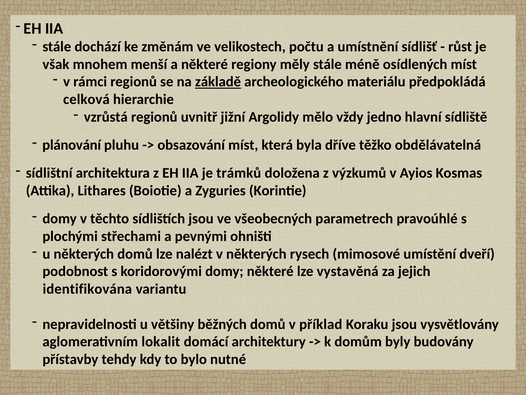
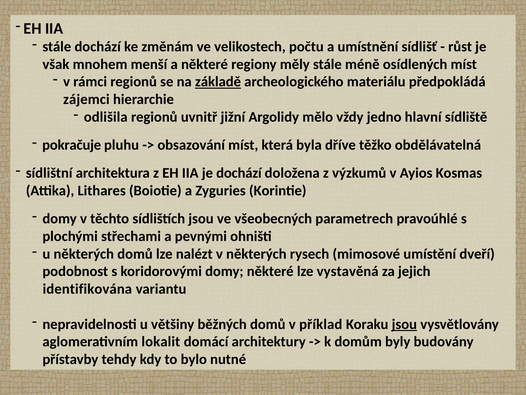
celková: celková -> zájemci
vzrůstá: vzrůstá -> odlišila
plánování: plánování -> pokračuje
je trámků: trámků -> dochází
jsou at (404, 324) underline: none -> present
